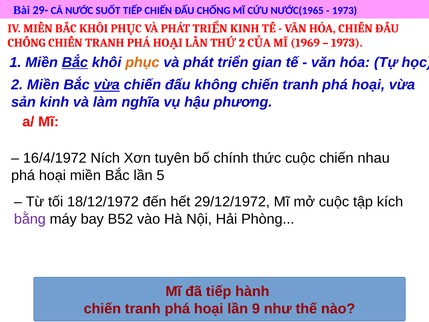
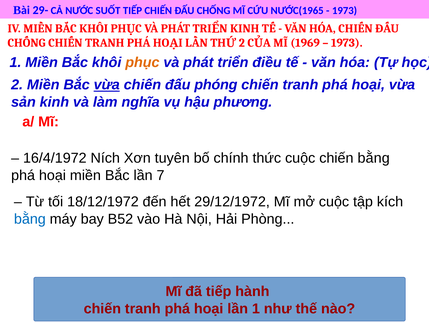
Bắc at (75, 63) underline: present -> none
gian: gian -> điều
không: không -> phóng
chiến nhau: nhau -> bằng
5: 5 -> 7
bằng at (30, 219) colour: purple -> blue
lần 9: 9 -> 1
